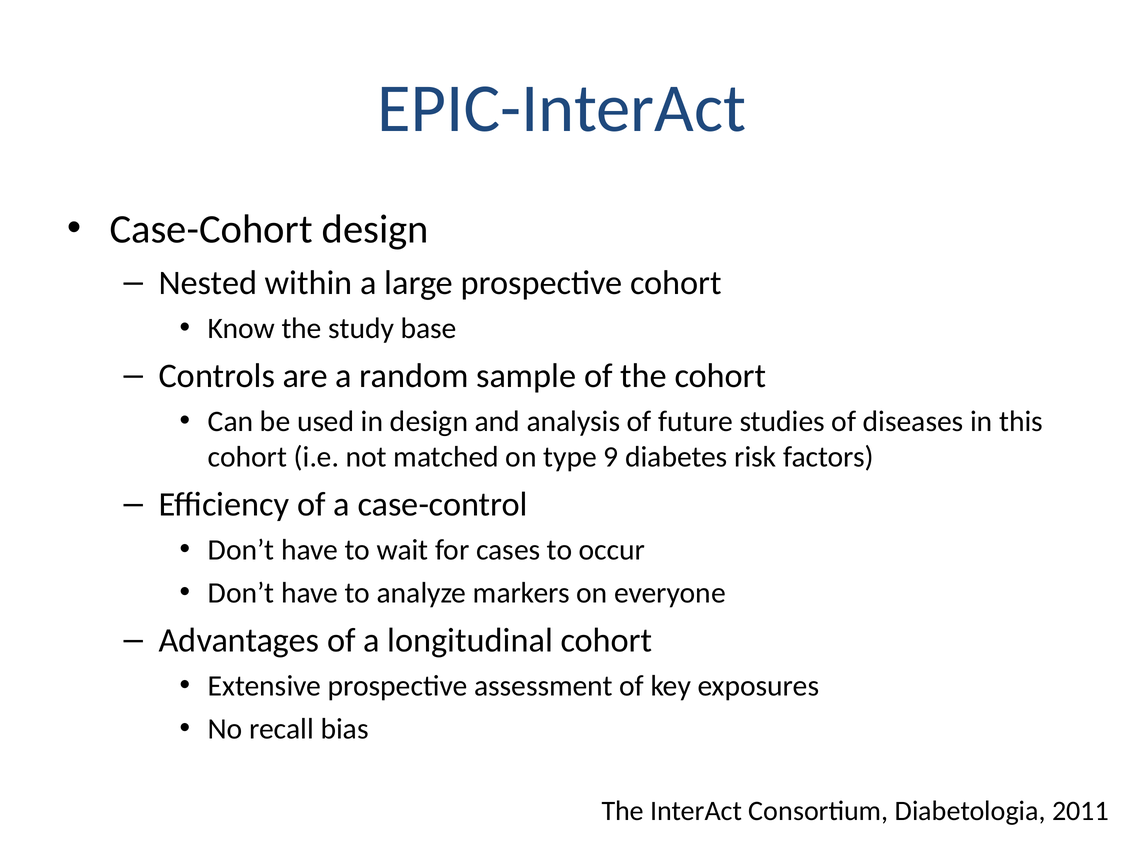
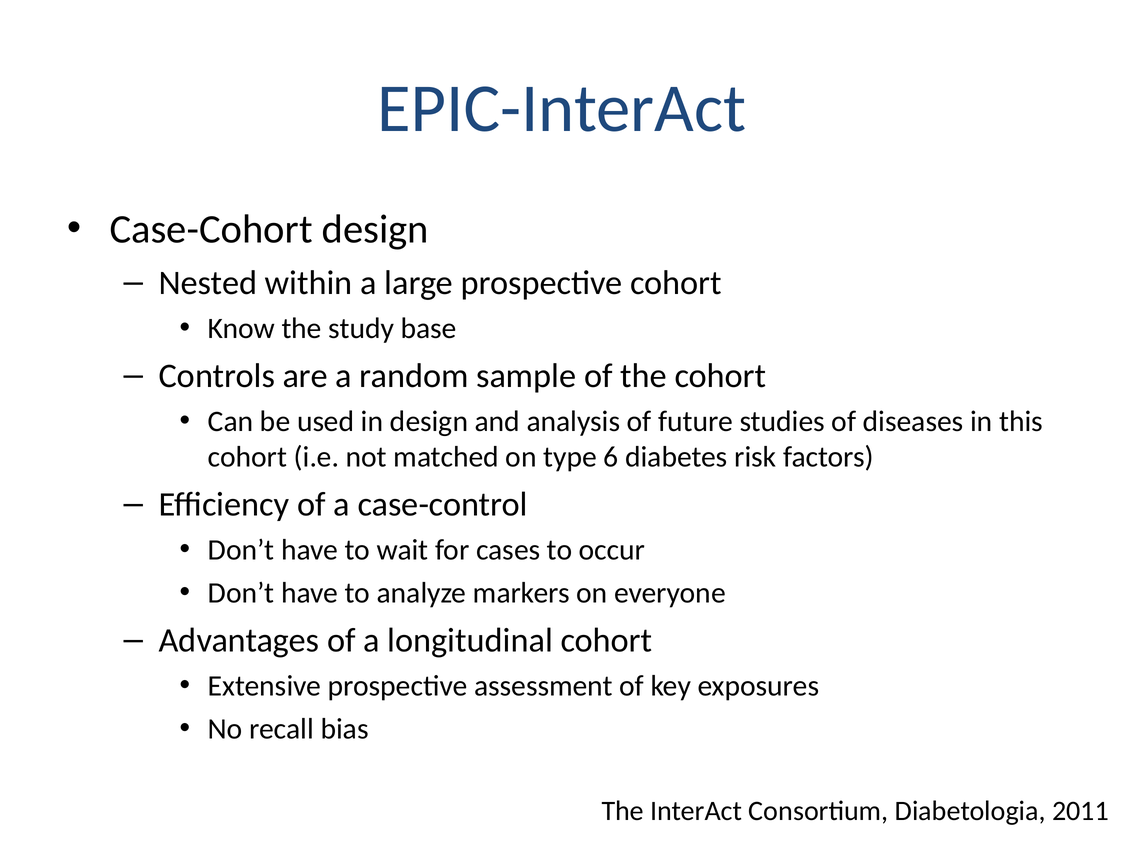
9: 9 -> 6
